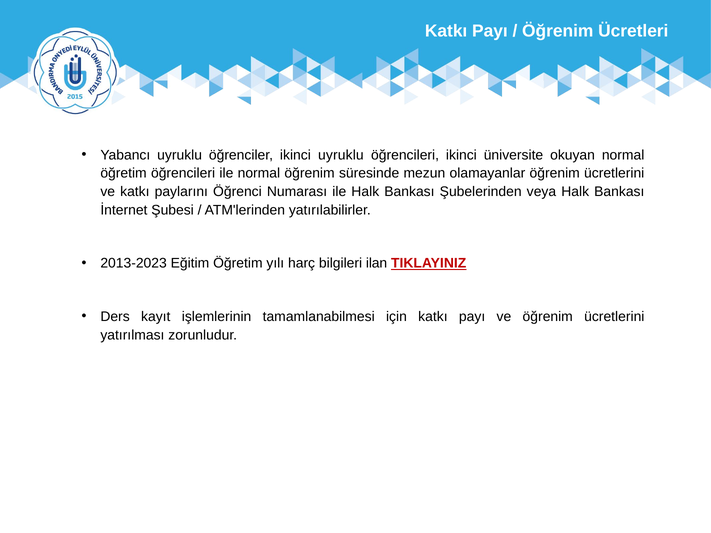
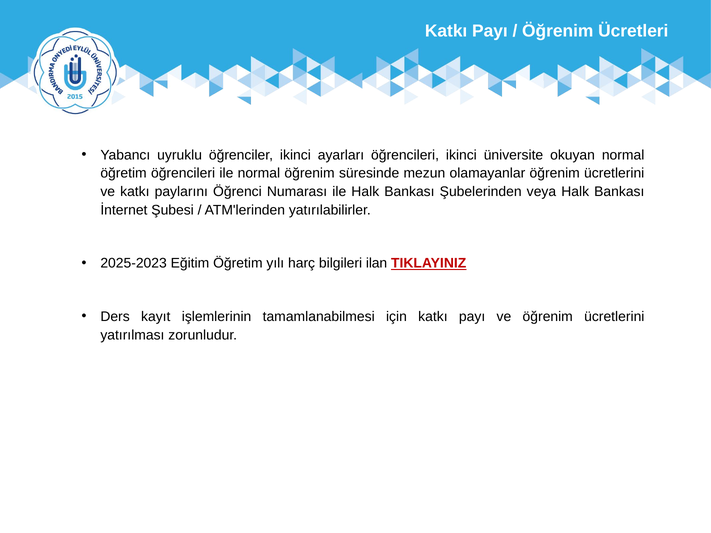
ikinci uyruklu: uyruklu -> ayarları
2013-2023: 2013-2023 -> 2025-2023
